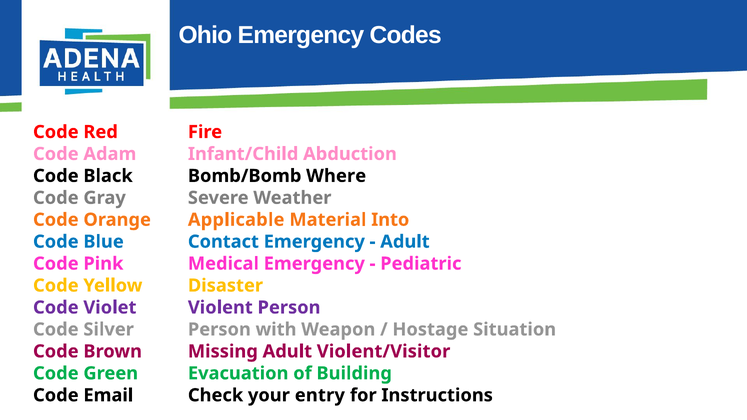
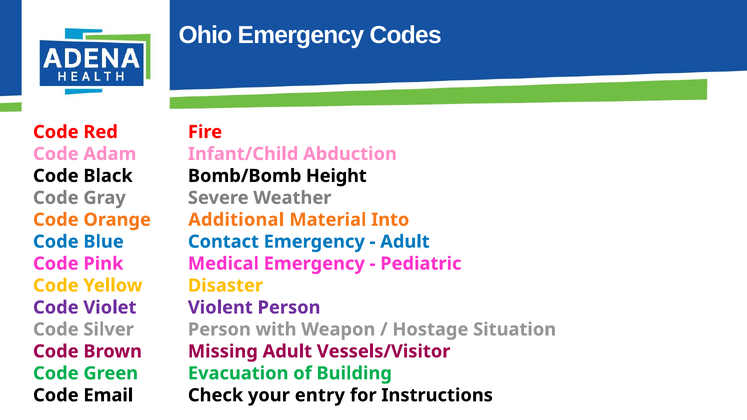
Where: Where -> Height
Applicable: Applicable -> Additional
Violent/Visitor: Violent/Visitor -> Vessels/Visitor
